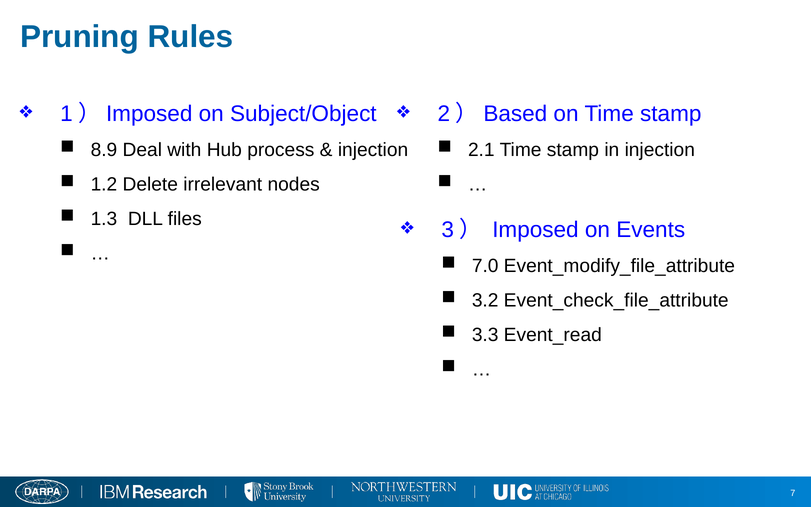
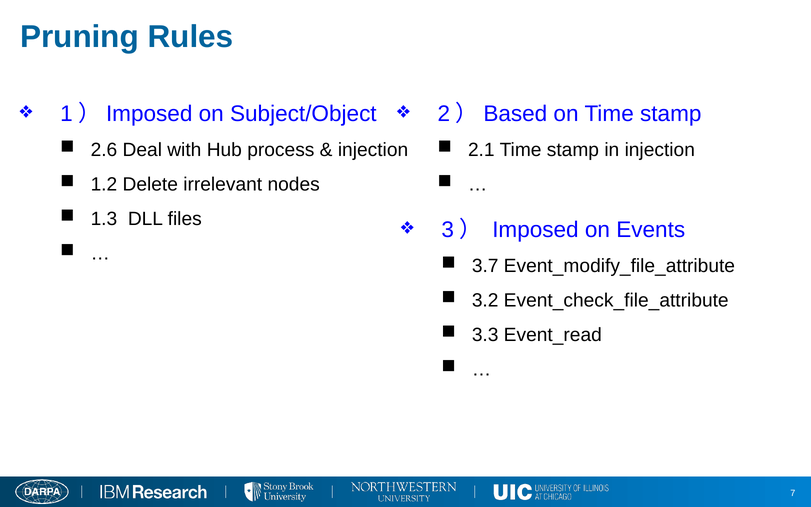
8.9: 8.9 -> 2.6
7.0: 7.0 -> 3.7
